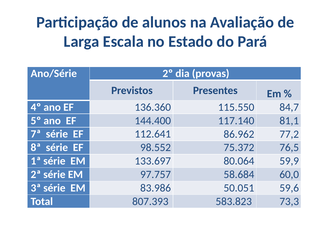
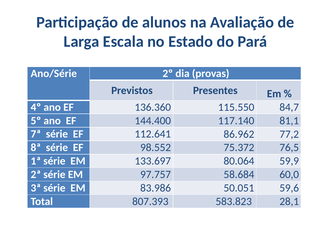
73,3: 73,3 -> 28,1
